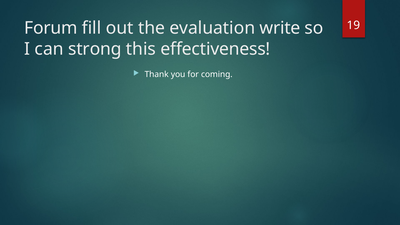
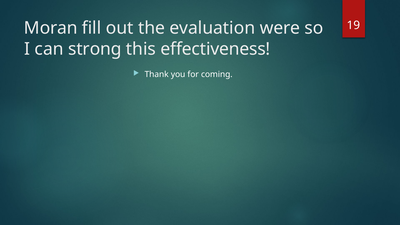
Forum: Forum -> Moran
write: write -> were
